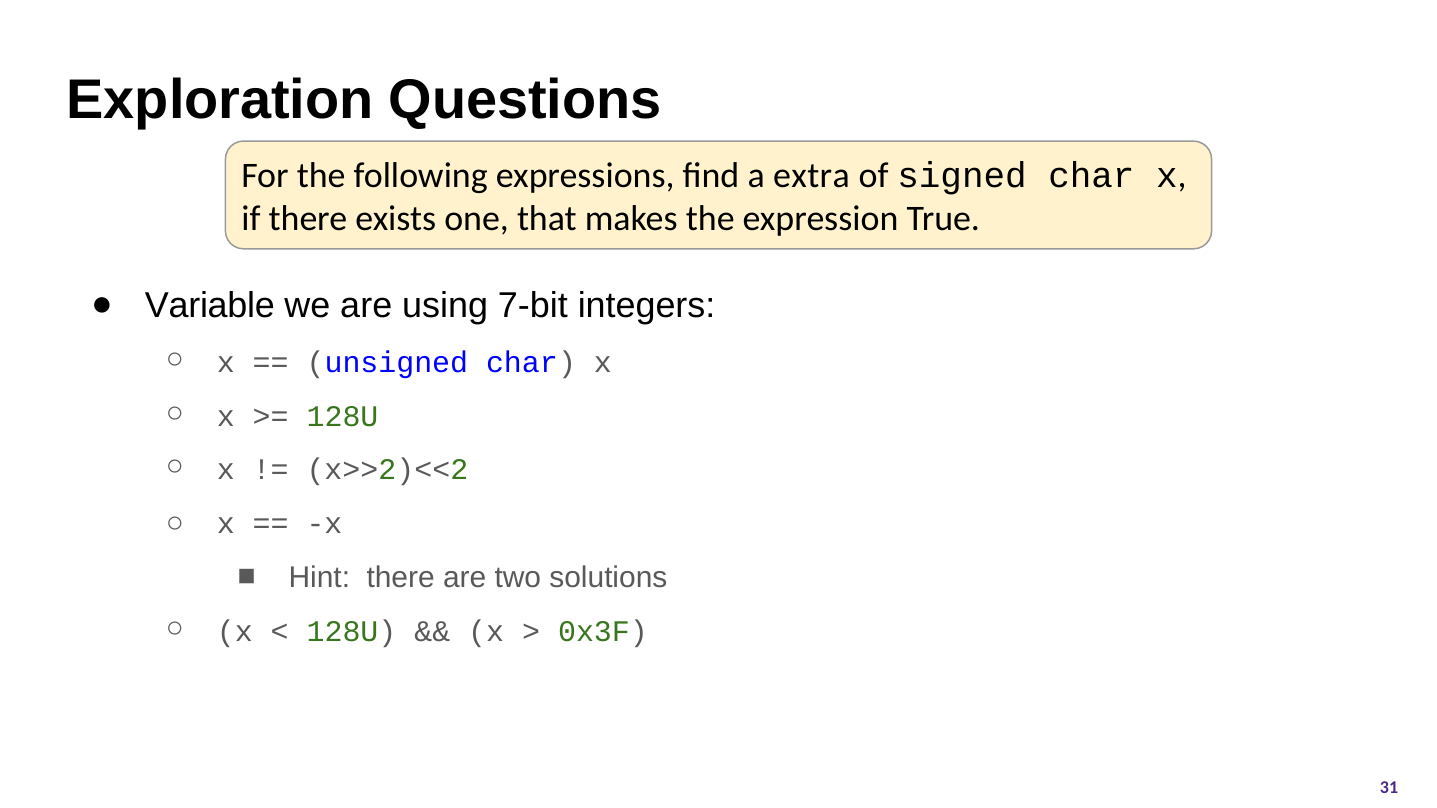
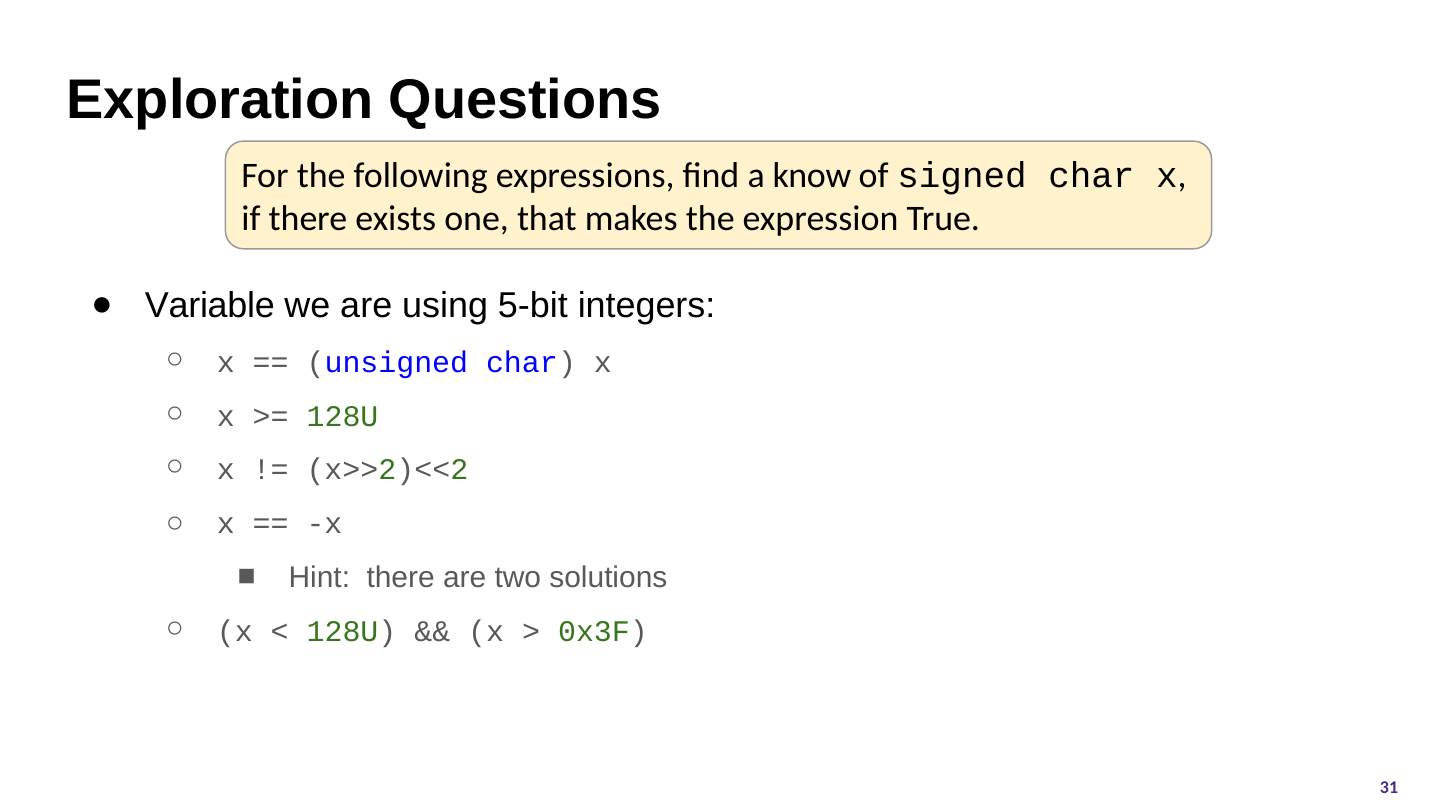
extra: extra -> know
7-bit: 7-bit -> 5-bit
